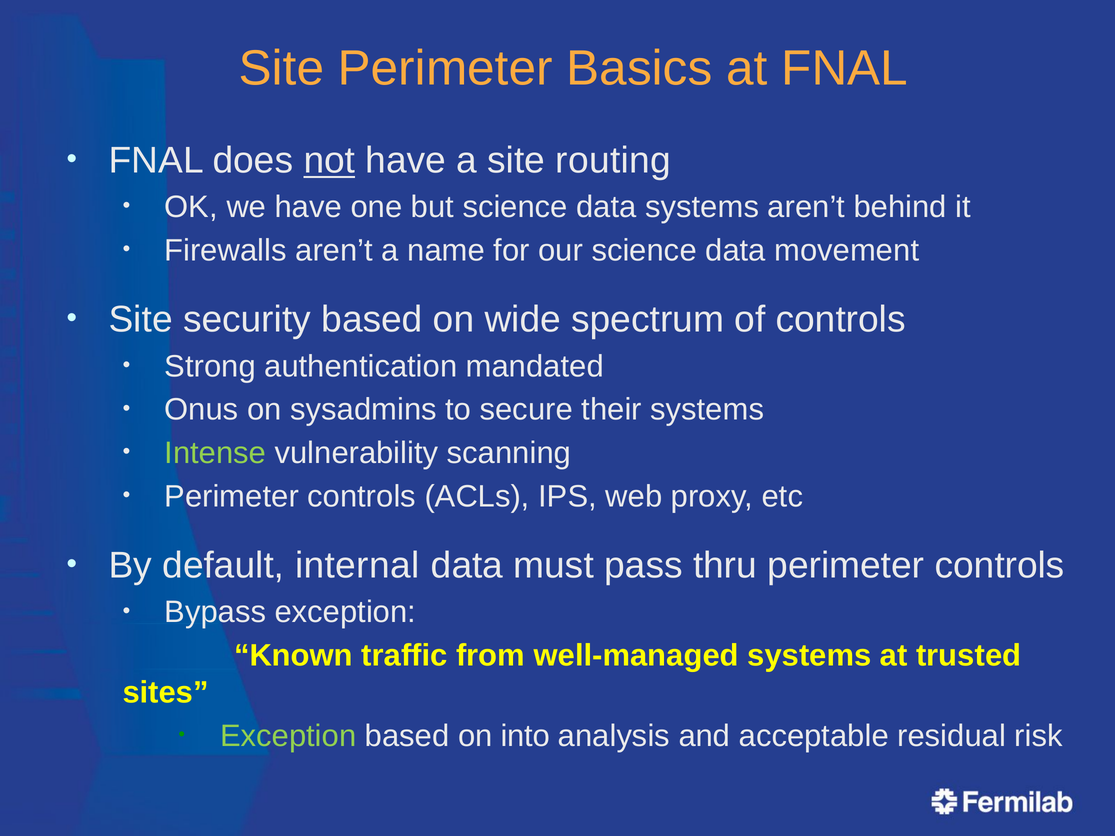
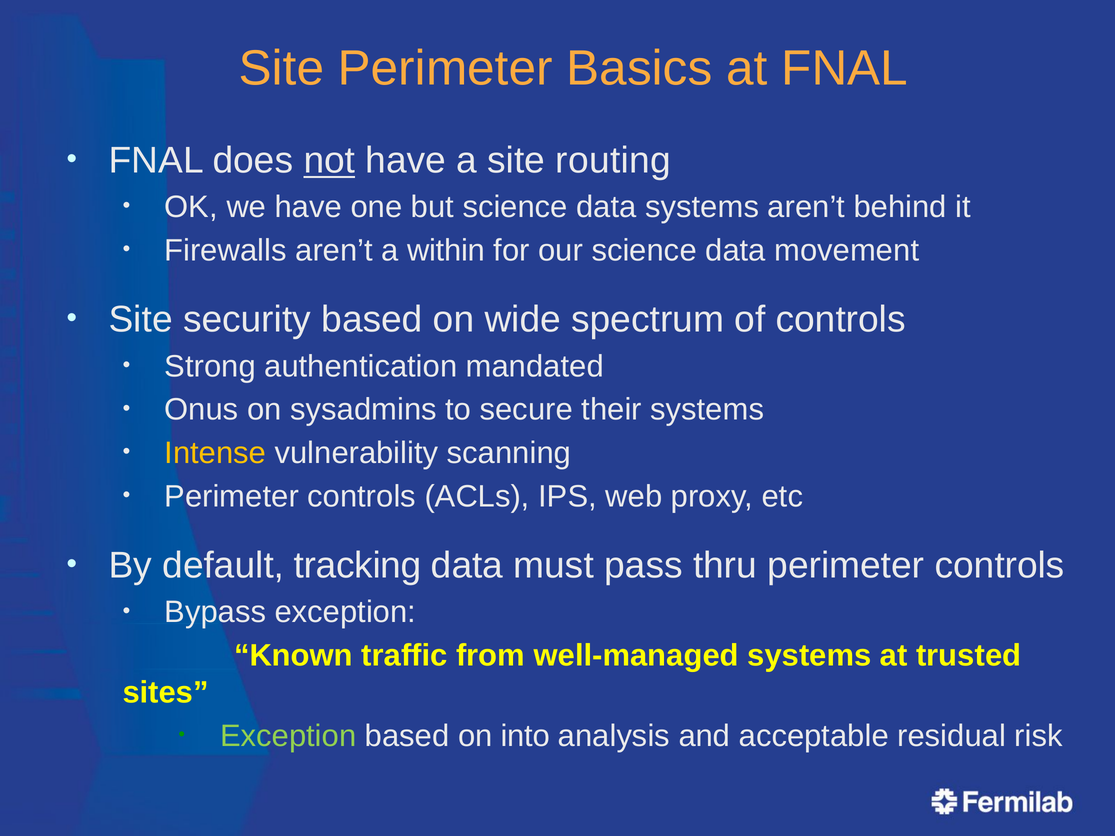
name: name -> within
Intense colour: light green -> yellow
internal: internal -> tracking
